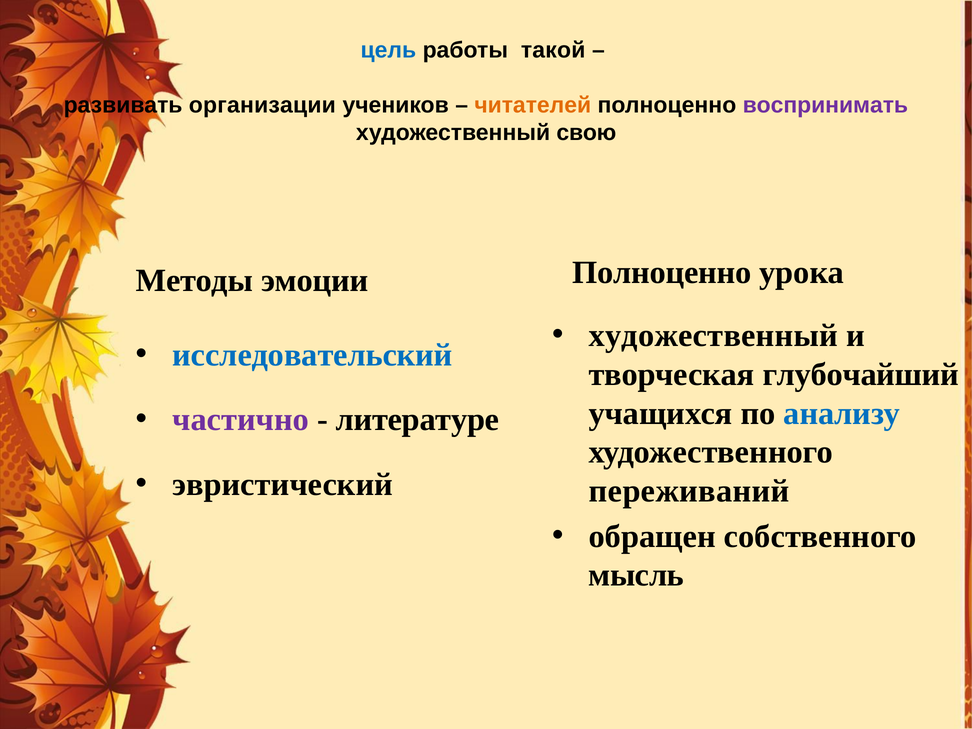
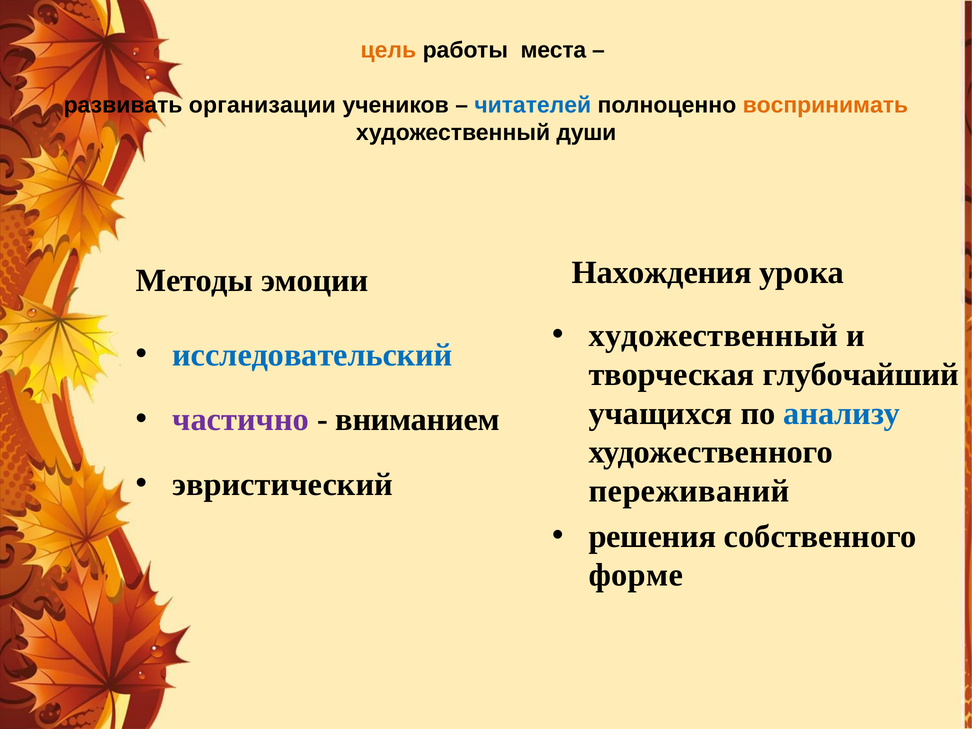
цель colour: blue -> orange
такой: такой -> места
читателей colour: orange -> blue
воспринимать colour: purple -> orange
свою: свою -> души
Полноценно at (662, 273): Полноценно -> Нахождения
литературе: литературе -> вниманием
обращен: обращен -> решения
мысль: мысль -> форме
